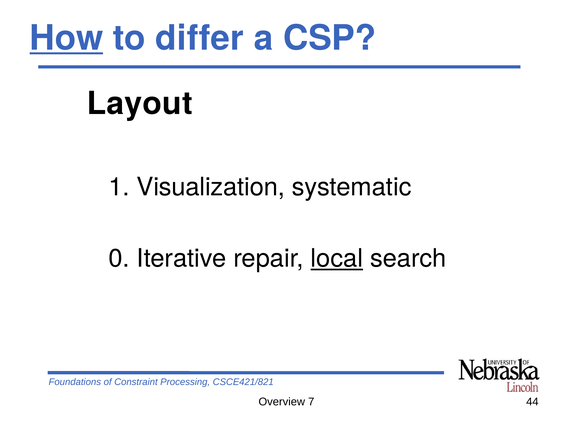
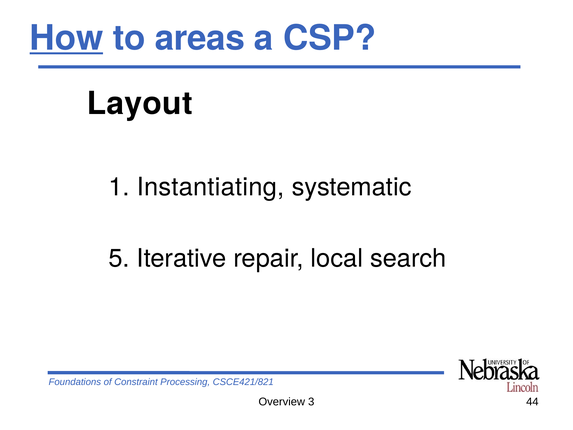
differ: differ -> areas
Visualization: Visualization -> Instantiating
0: 0 -> 5
local underline: present -> none
7: 7 -> 3
